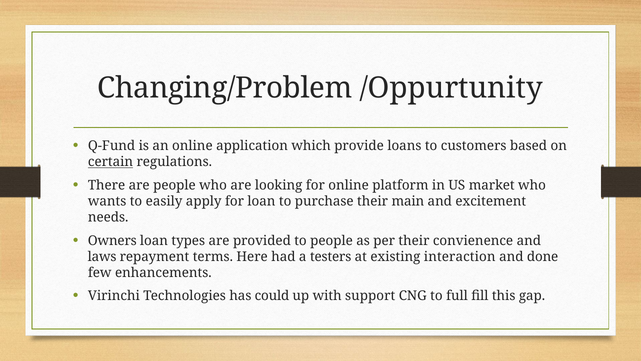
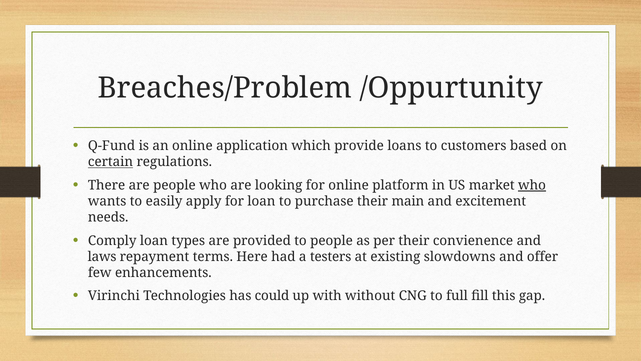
Changing/Problem: Changing/Problem -> Breaches/Problem
who at (532, 185) underline: none -> present
Owners: Owners -> Comply
interaction: interaction -> slowdowns
done: done -> offer
support: support -> without
